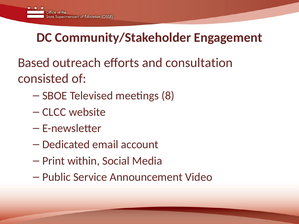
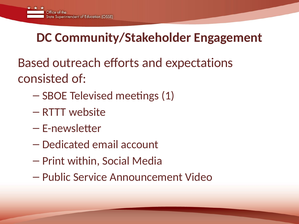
consultation: consultation -> expectations
8: 8 -> 1
CLCC: CLCC -> RTTT
